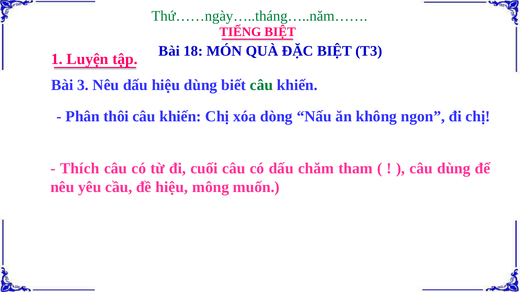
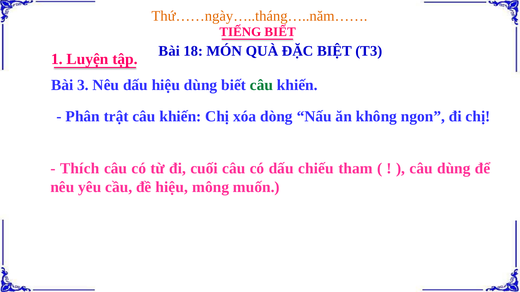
Thứ……ngày…..tháng…..năm…… colour: green -> orange
TIẾNG BIỆT: BIỆT -> BIẾT
thôi: thôi -> trật
chăm: chăm -> chiếu
